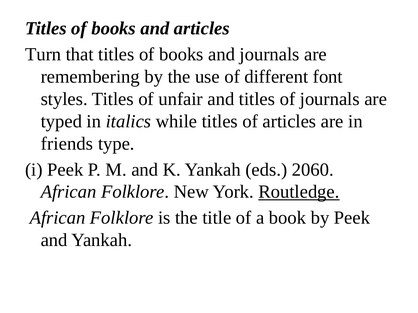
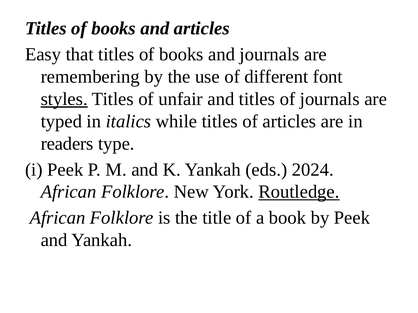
Turn: Turn -> Easy
styles underline: none -> present
friends: friends -> readers
2060: 2060 -> 2024
